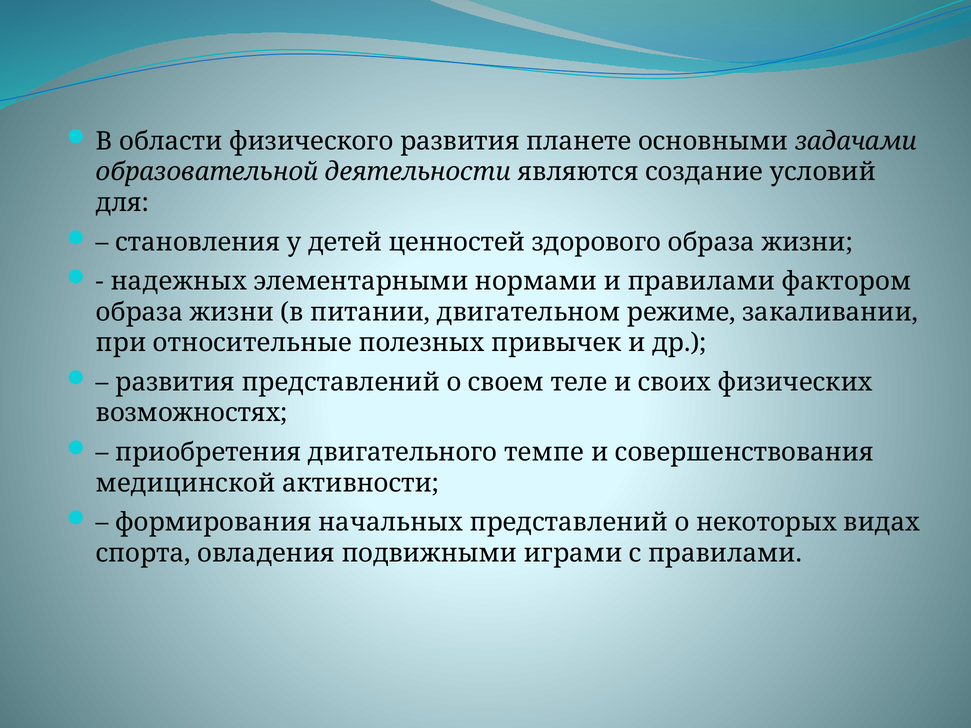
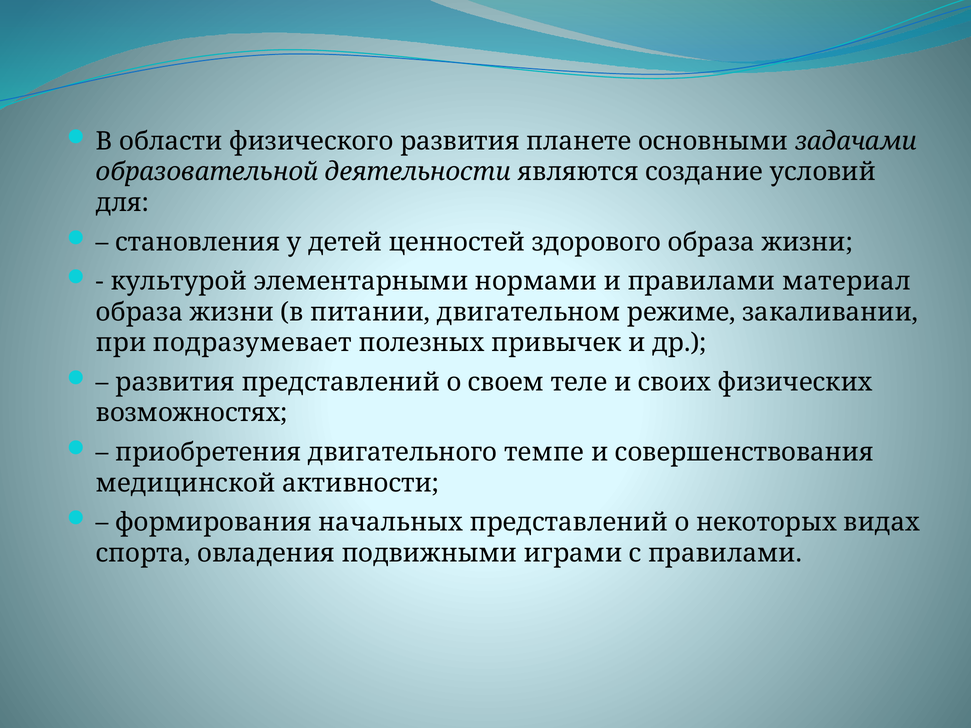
надежных: надежных -> культурой
фактором: фактором -> материал
относительные: относительные -> подразумевает
